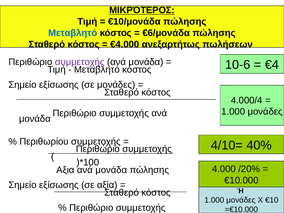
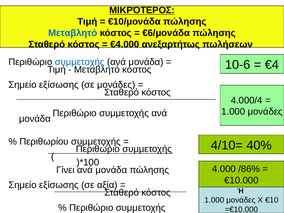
συμμετοχής at (80, 62) colour: purple -> blue
/20%: /20% -> /86%
Αξια: Αξια -> Γίνει
